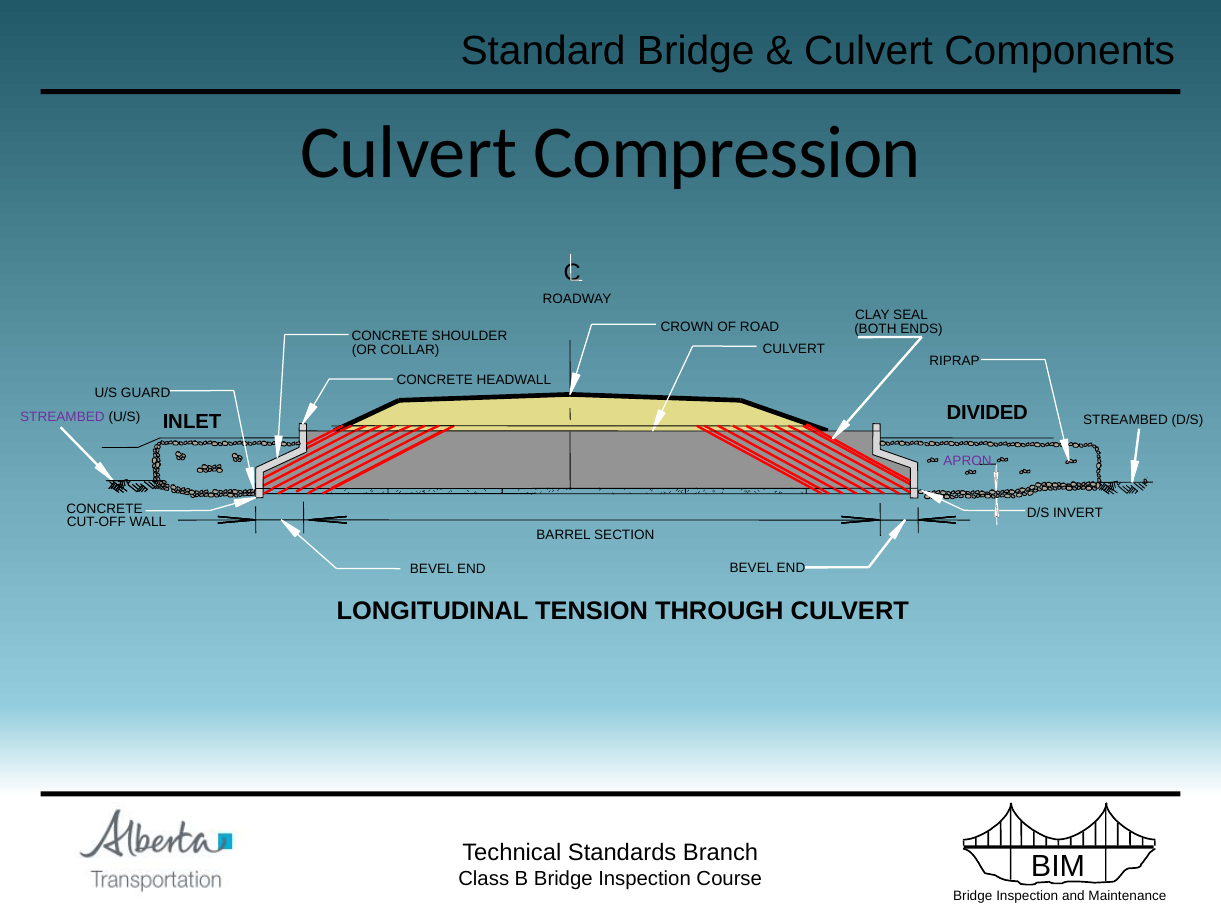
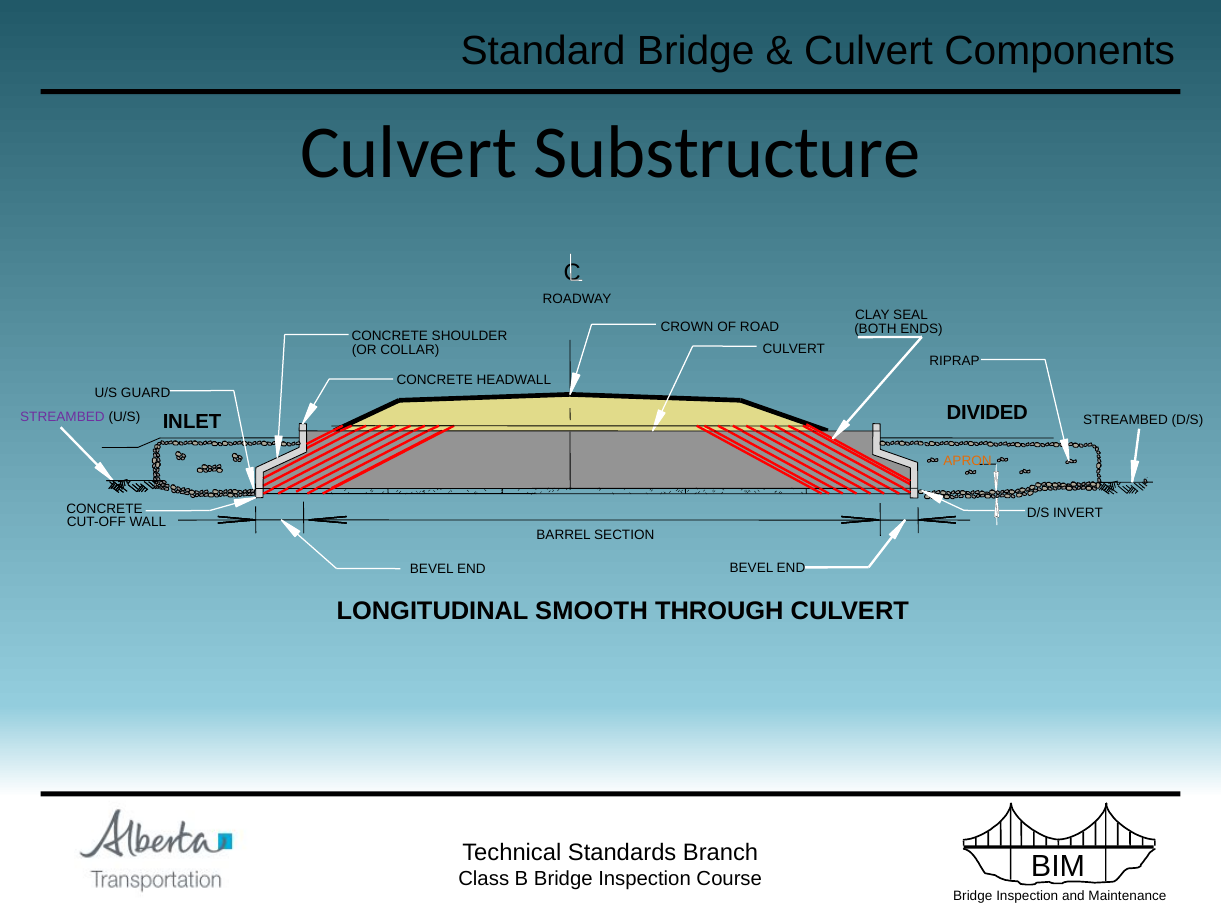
Compression: Compression -> Substructure
APRON colour: purple -> orange
TENSION: TENSION -> SMOOTH
